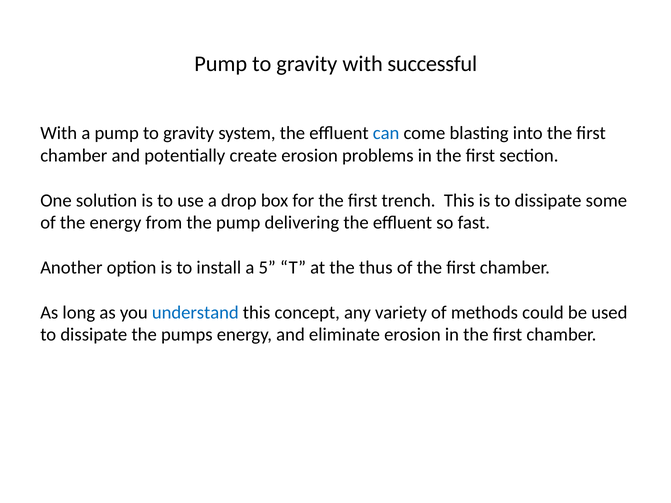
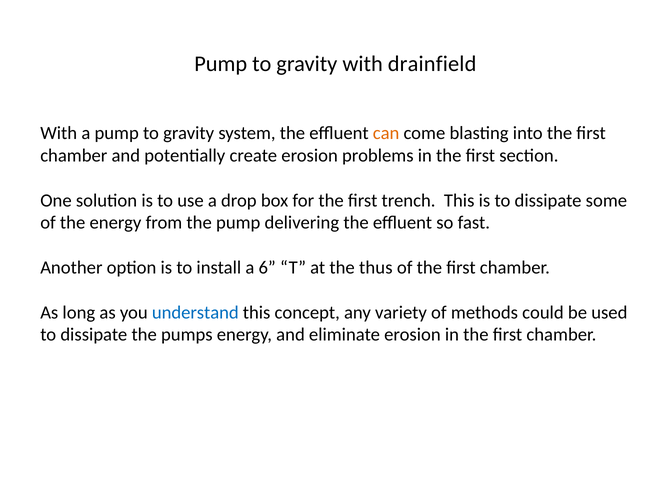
successful: successful -> drainfield
can colour: blue -> orange
5: 5 -> 6
